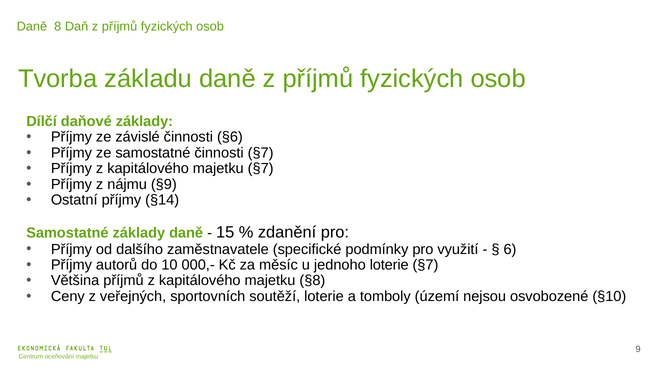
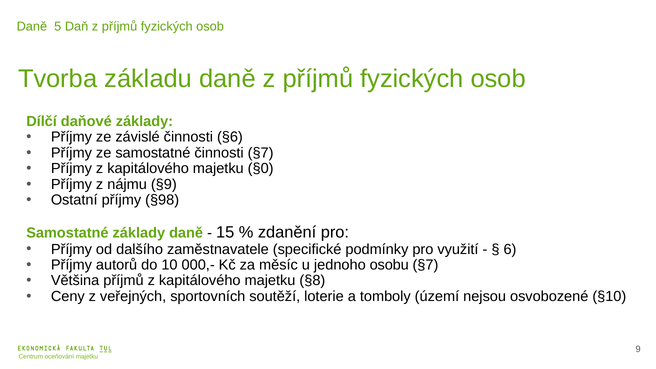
8: 8 -> 5
majetku §7: §7 -> §0
§14: §14 -> §98
jednoho loterie: loterie -> osobu
